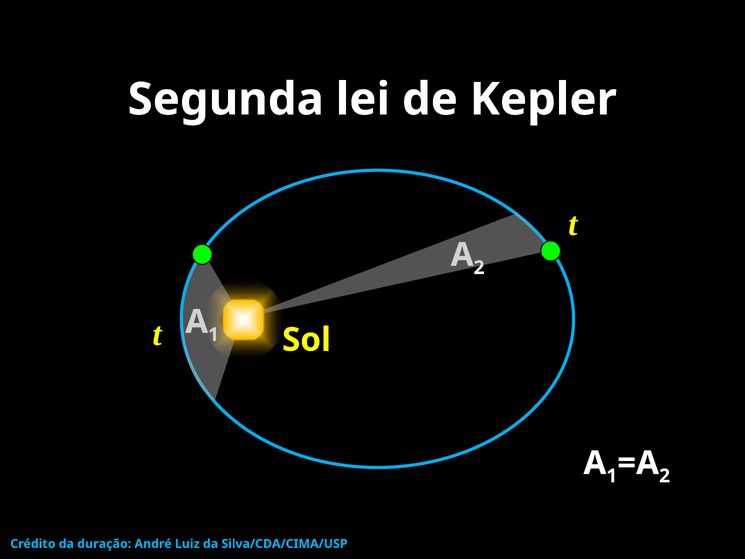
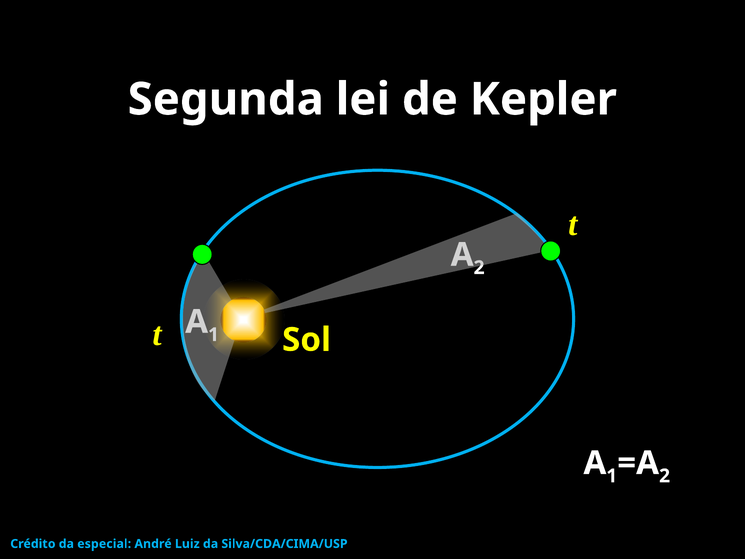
duração: duração -> especial
